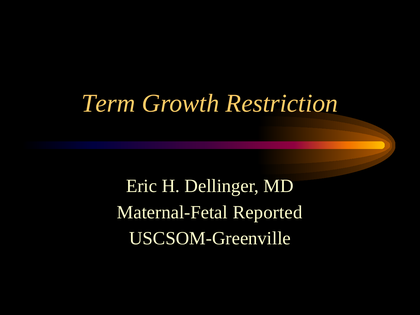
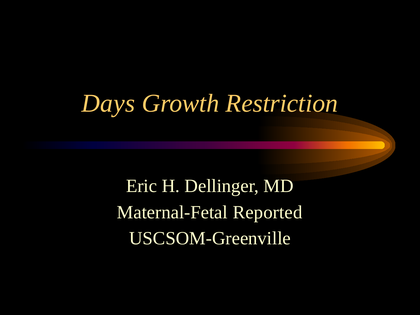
Term: Term -> Days
